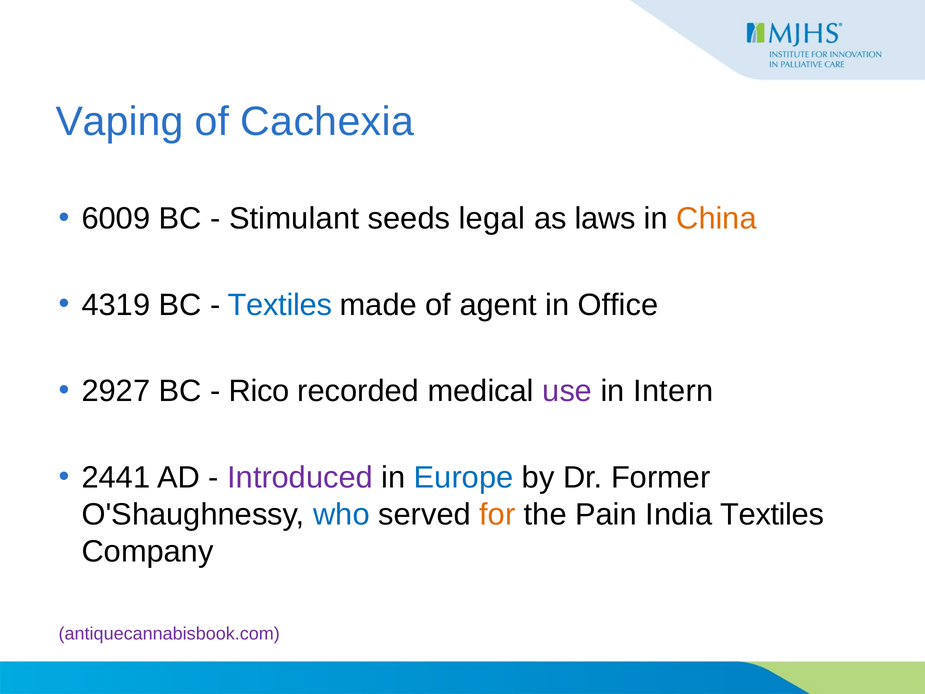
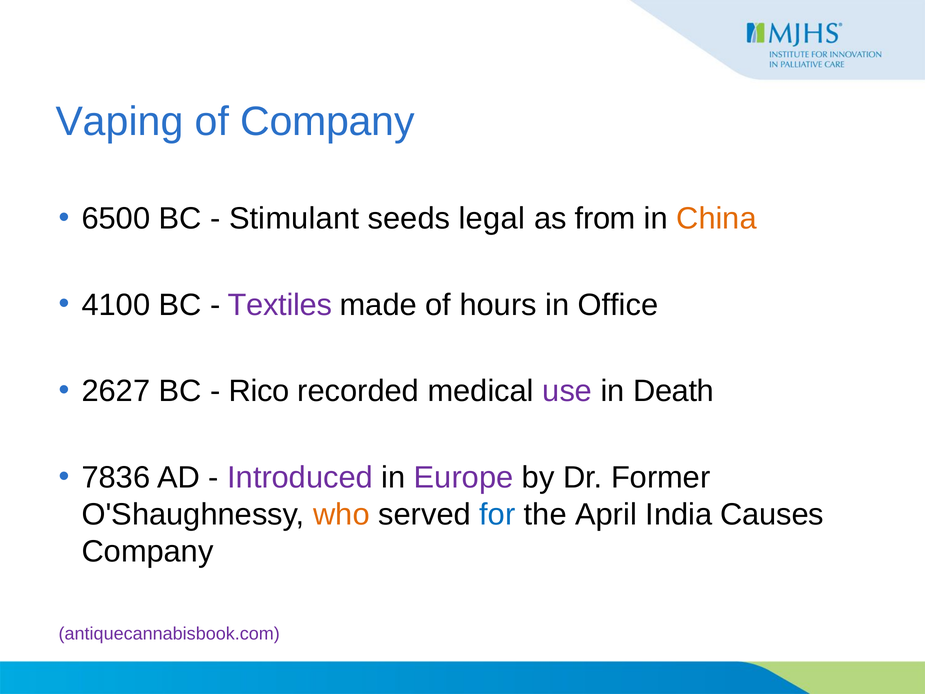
of Cachexia: Cachexia -> Company
6009: 6009 -> 6500
laws: laws -> from
4319: 4319 -> 4100
Textiles at (280, 305) colour: blue -> purple
agent: agent -> hours
2927: 2927 -> 2627
Intern: Intern -> Death
2441: 2441 -> 7836
Europe colour: blue -> purple
who colour: blue -> orange
for colour: orange -> blue
Pain: Pain -> April
India Textiles: Textiles -> Causes
